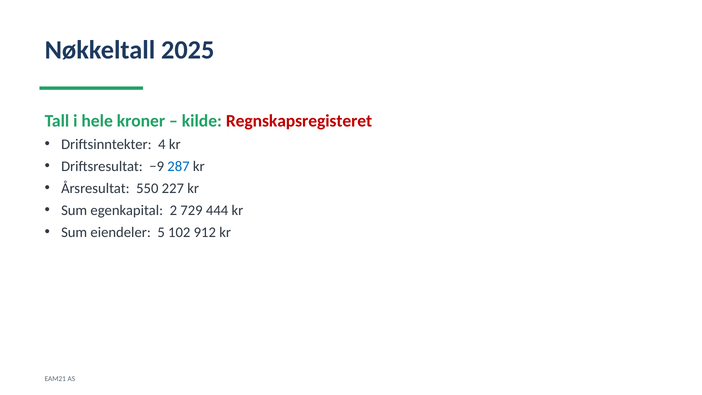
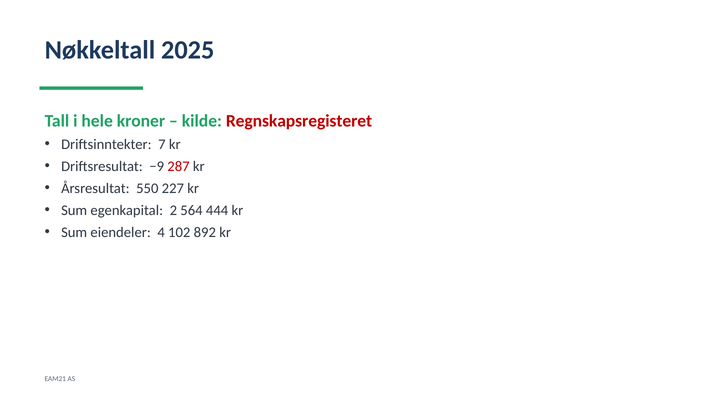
4: 4 -> 7
287 colour: blue -> red
729: 729 -> 564
5: 5 -> 4
912: 912 -> 892
